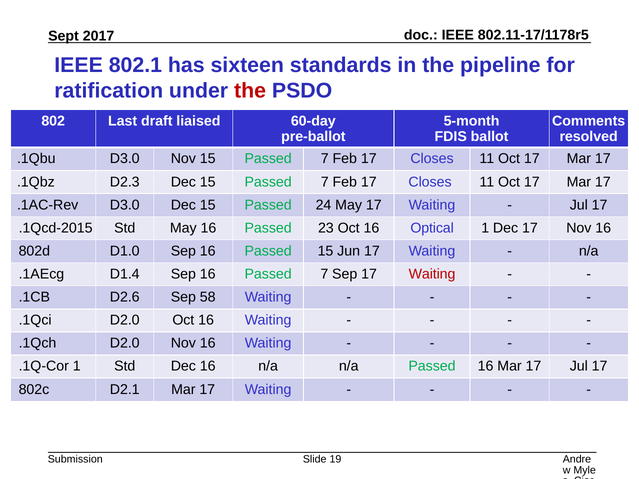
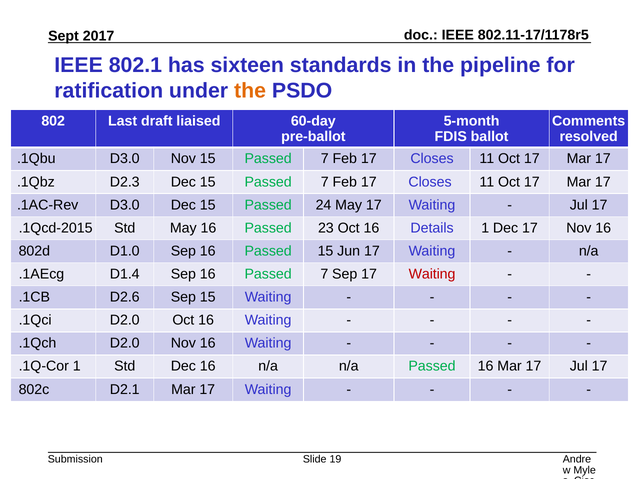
the at (250, 91) colour: red -> orange
Optical: Optical -> Details
Sep 58: 58 -> 15
